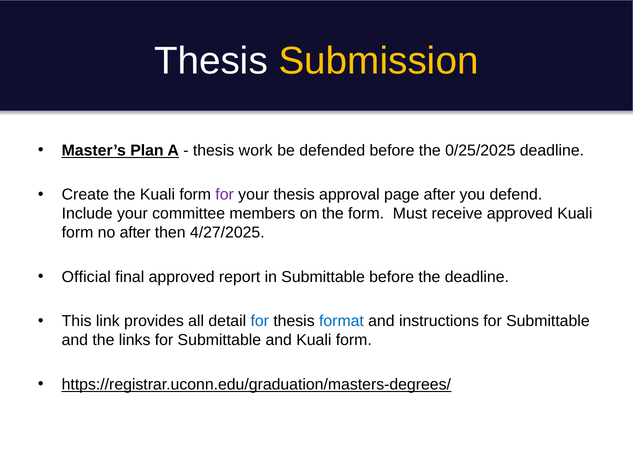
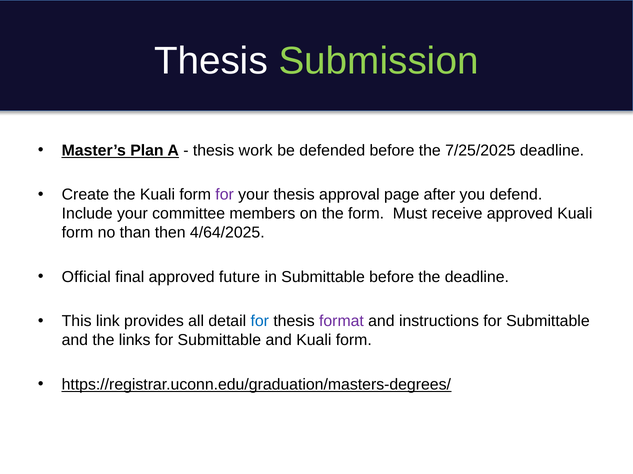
Submission colour: yellow -> light green
0/25/2025: 0/25/2025 -> 7/25/2025
no after: after -> than
4/27/2025: 4/27/2025 -> 4/64/2025
report: report -> future
format colour: blue -> purple
